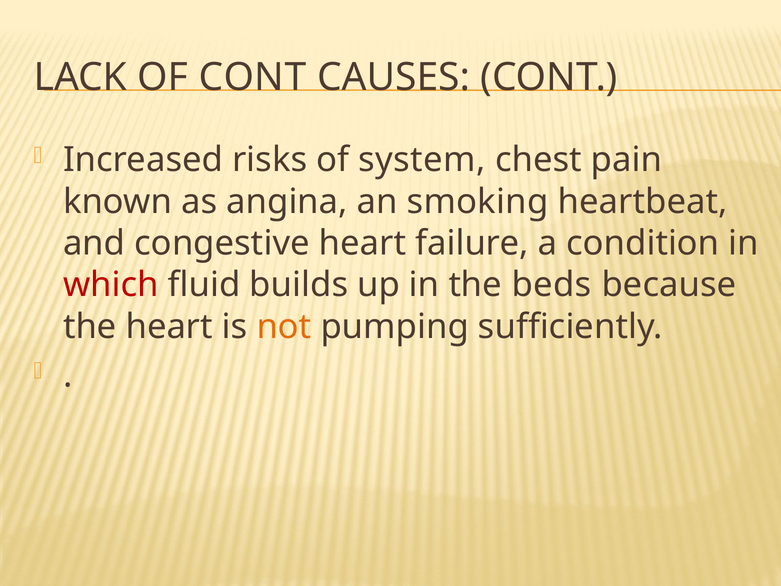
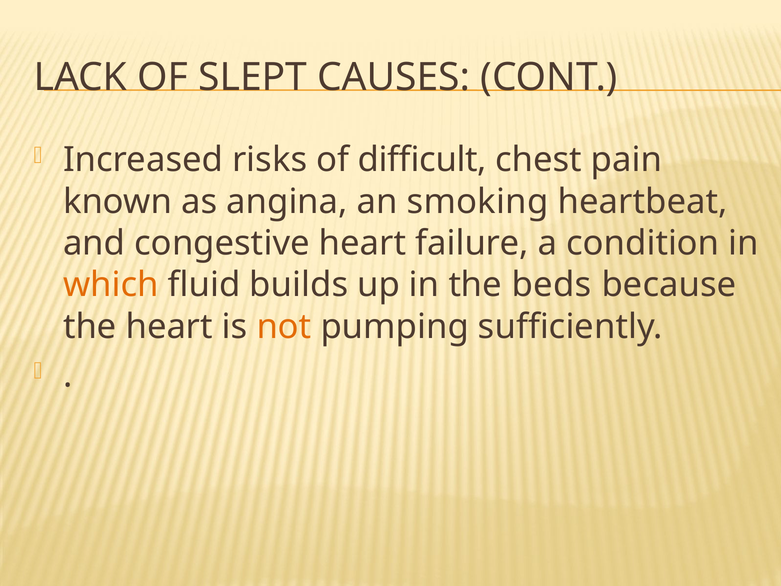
OF CONT: CONT -> SLEPT
system: system -> difficult
which colour: red -> orange
